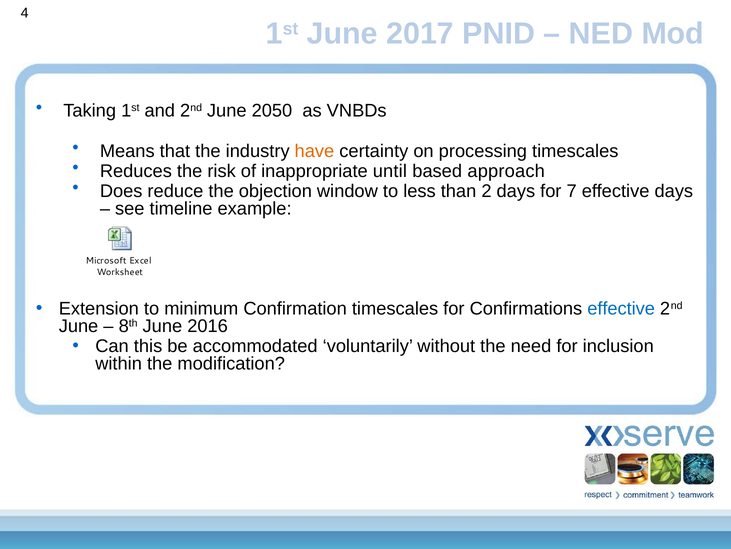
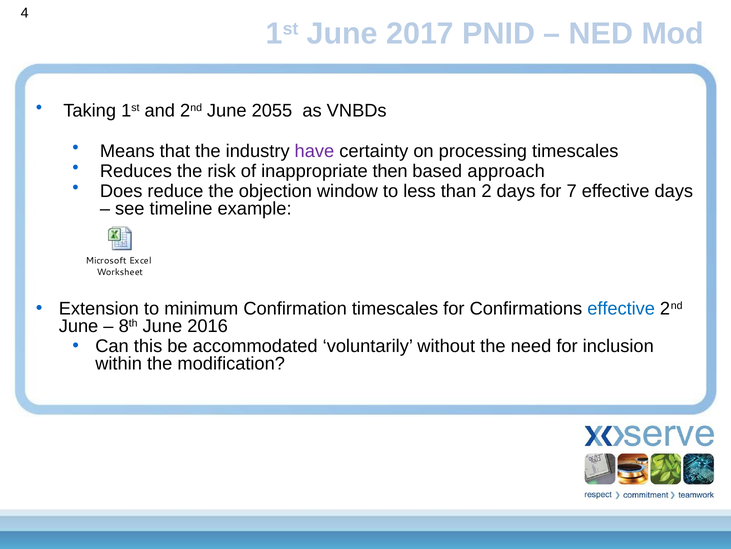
2050: 2050 -> 2055
have colour: orange -> purple
until: until -> then
